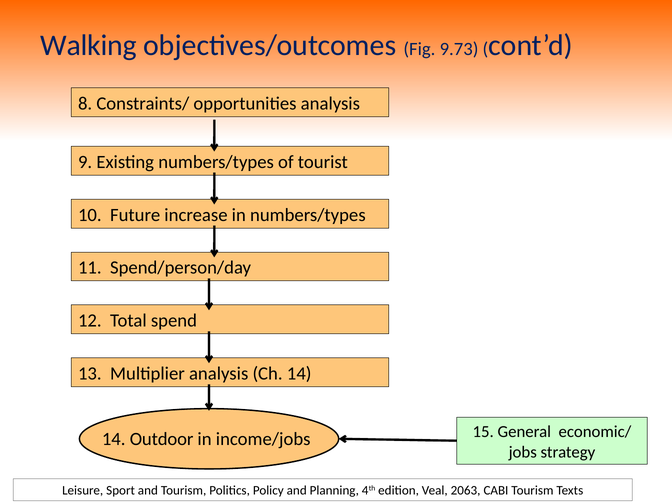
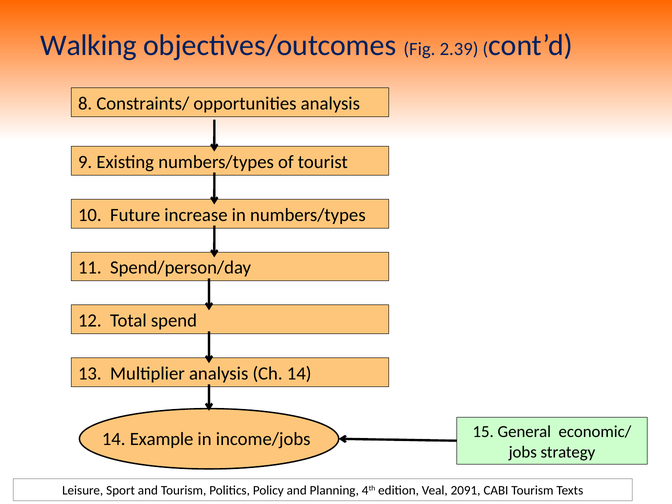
9.73: 9.73 -> 2.39
Outdoor: Outdoor -> Example
2063: 2063 -> 2091
